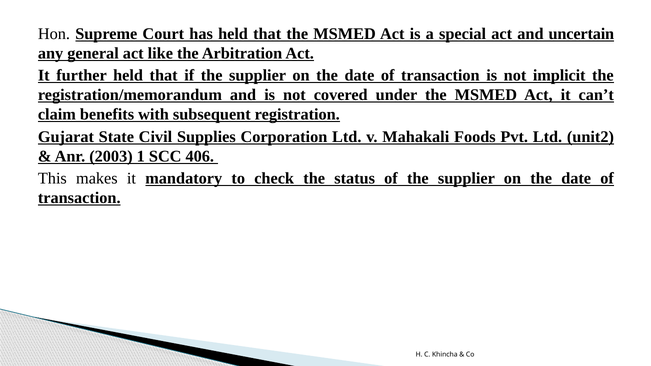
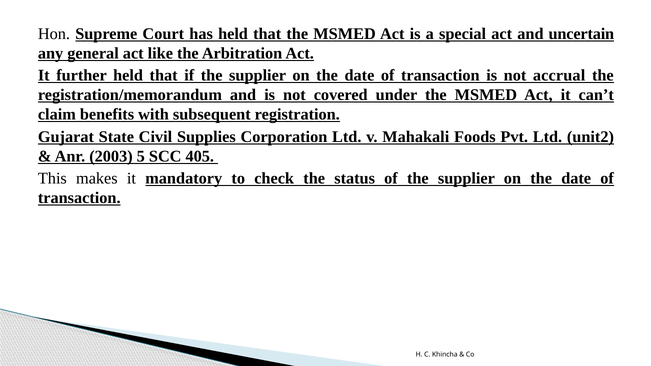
implicit: implicit -> accrual
1: 1 -> 5
406: 406 -> 405
